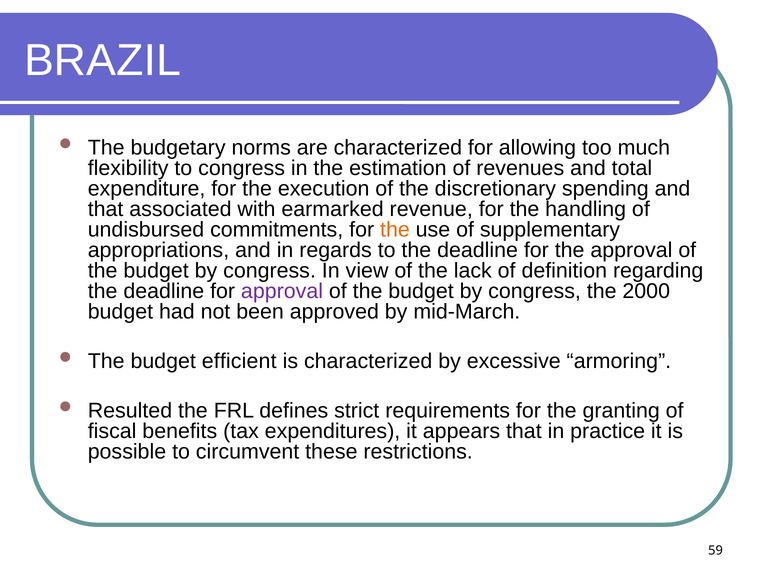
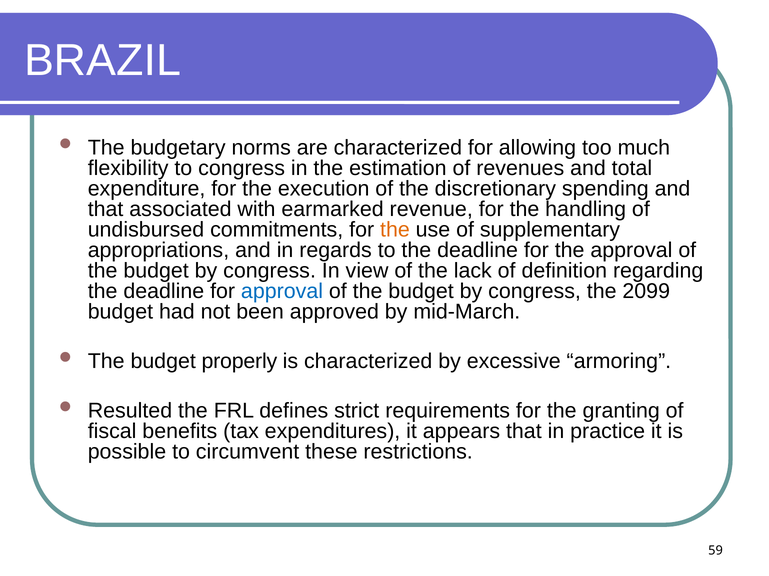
approval at (282, 291) colour: purple -> blue
2000: 2000 -> 2099
efficient: efficient -> properly
